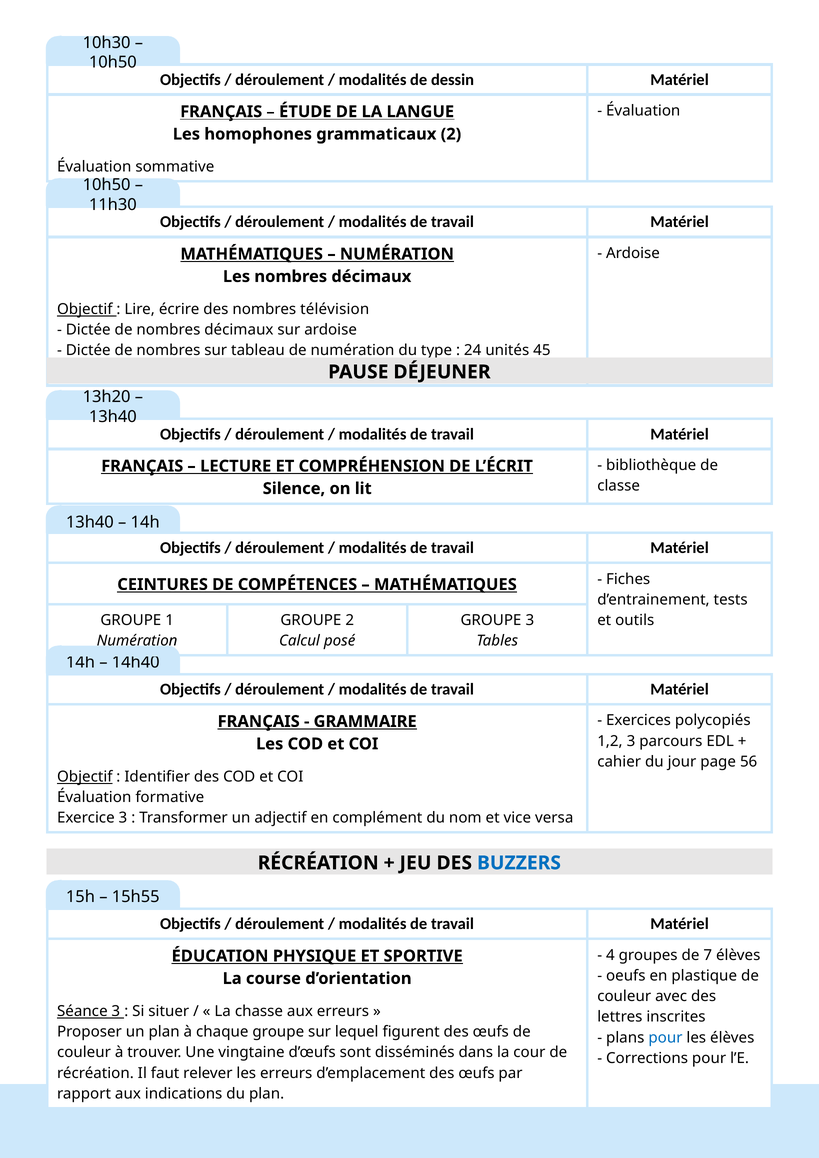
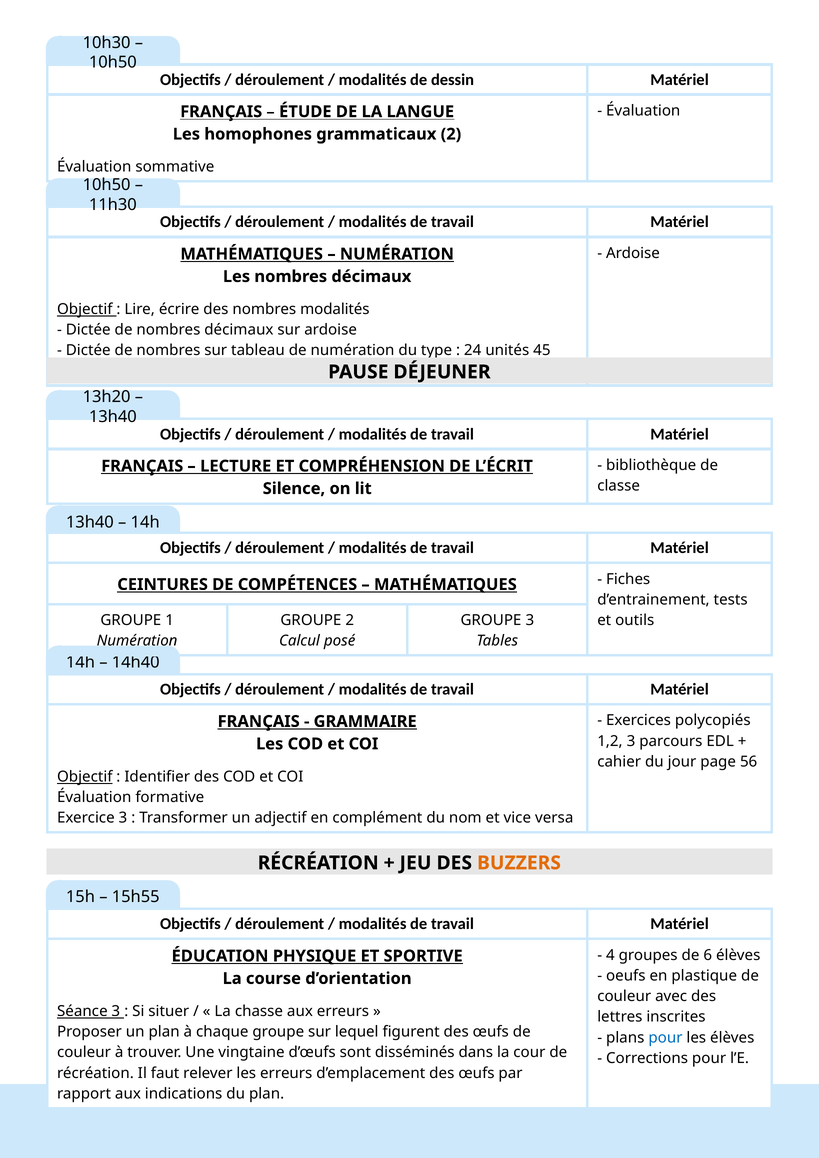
nombres télévision: télévision -> modalités
BUZZERS colour: blue -> orange
7: 7 -> 6
